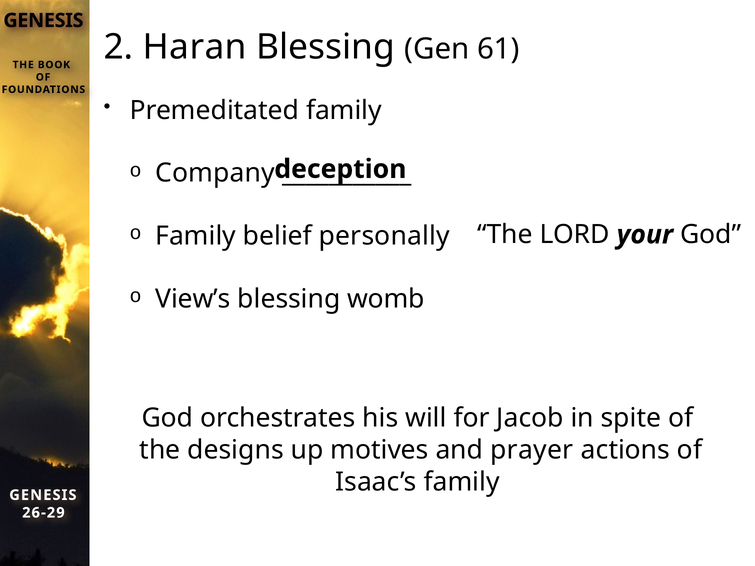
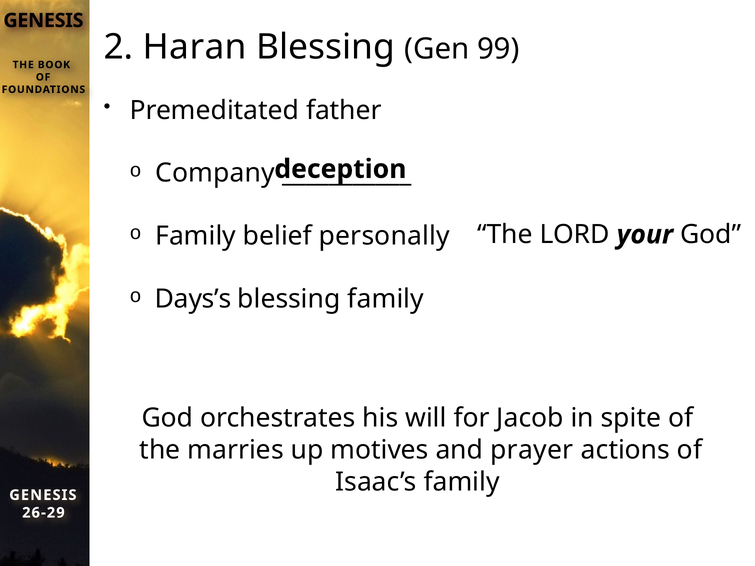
61: 61 -> 99
Premeditated family: family -> father
View’s: View’s -> Days’s
blessing womb: womb -> family
designs: designs -> marries
